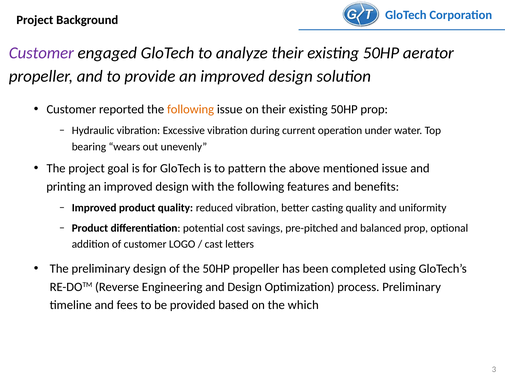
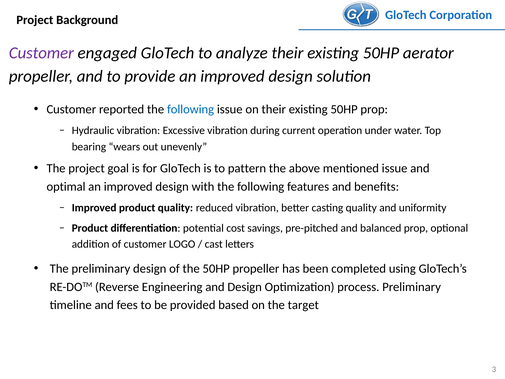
following at (191, 109) colour: orange -> blue
printing: printing -> optimal
which: which -> target
